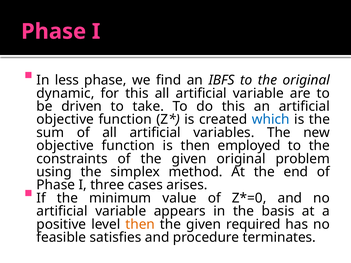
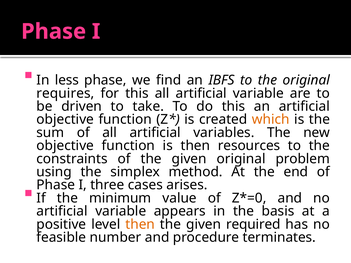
dynamic: dynamic -> requires
which colour: blue -> orange
employed: employed -> resources
satisfies: satisfies -> number
